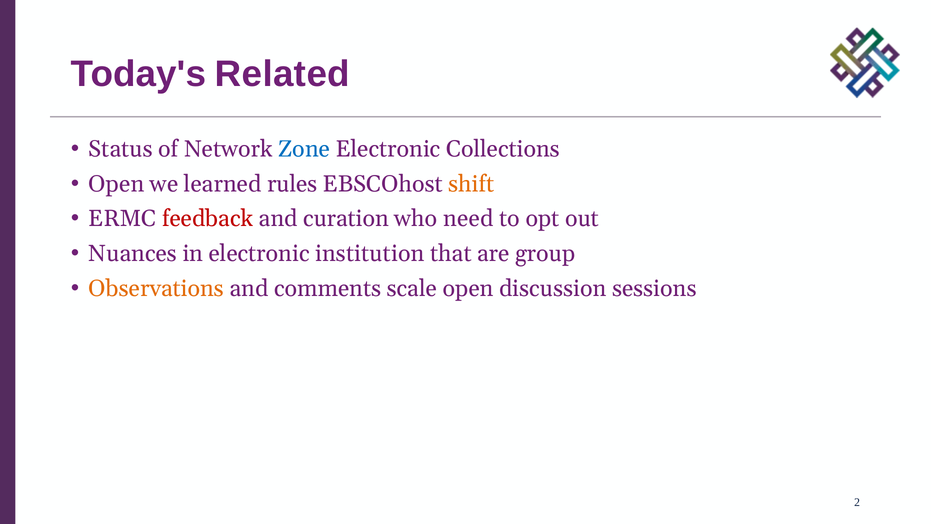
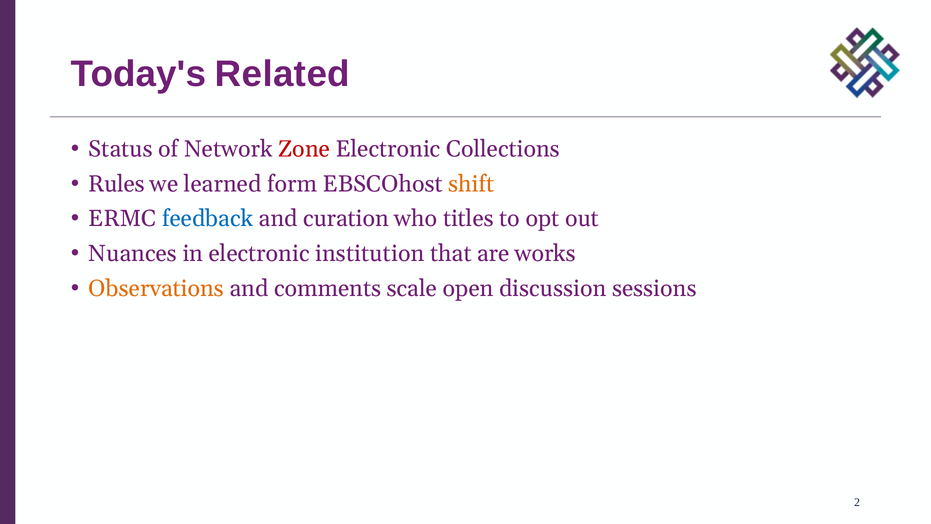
Zone colour: blue -> red
Open at (116, 184): Open -> Rules
rules: rules -> form
feedback colour: red -> blue
need: need -> titles
group: group -> works
